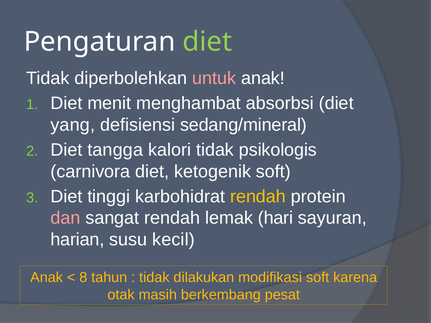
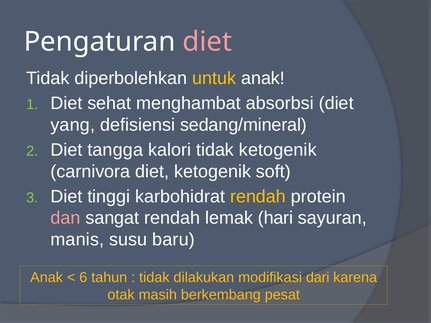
diet at (207, 42) colour: light green -> pink
untuk colour: pink -> yellow
menit: menit -> sehat
tidak psikologis: psikologis -> ketogenik
harian: harian -> manis
kecil: kecil -> baru
8: 8 -> 6
modifikasi soft: soft -> dari
